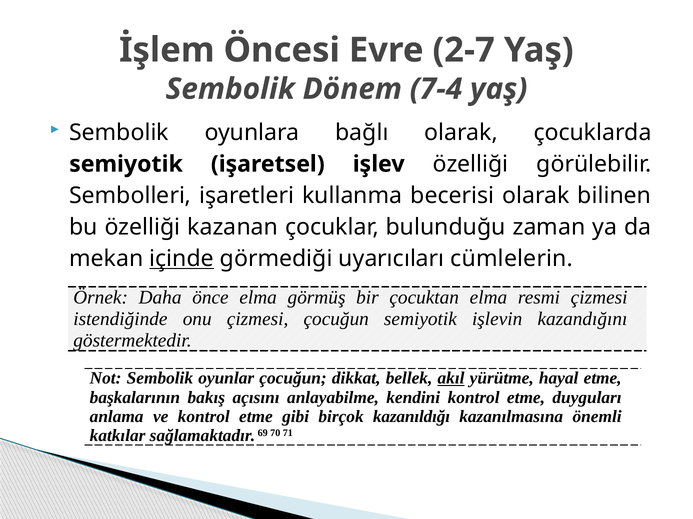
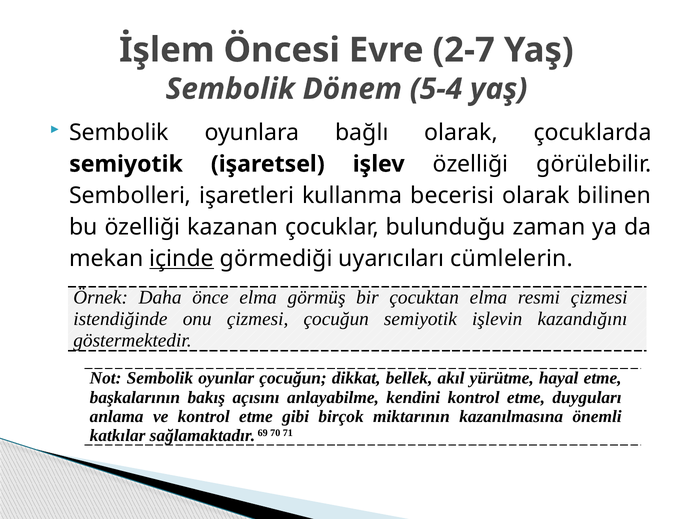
7-4: 7-4 -> 5-4
akıl underline: present -> none
kazanıldığı: kazanıldığı -> miktarının
